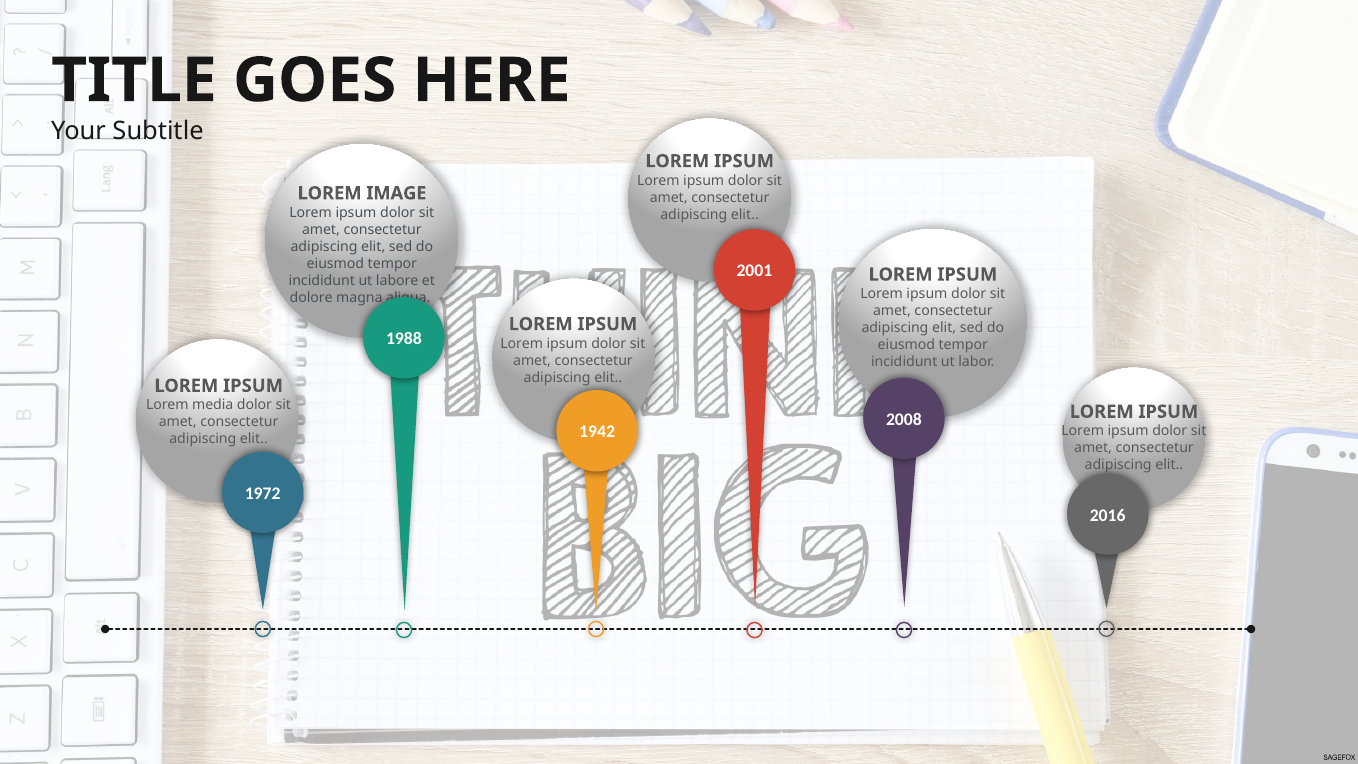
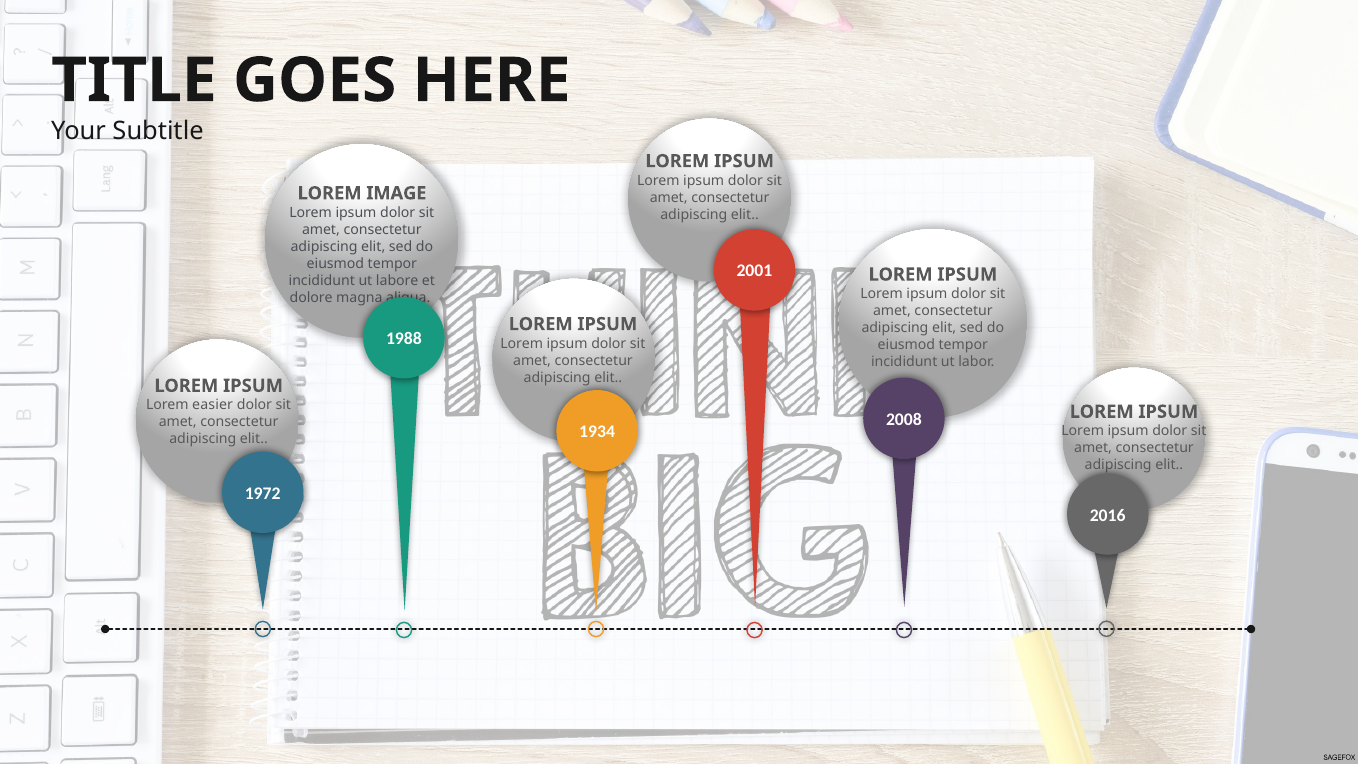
media: media -> easier
1942: 1942 -> 1934
